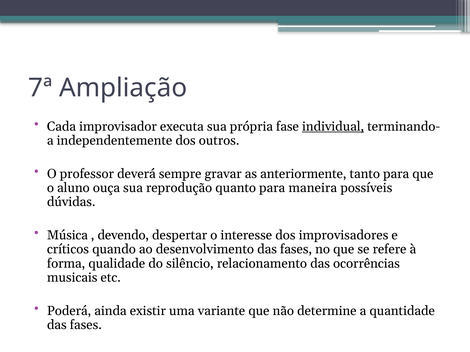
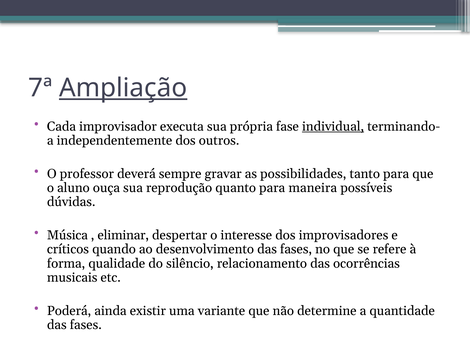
Ampliação underline: none -> present
anteriormente: anteriormente -> possibilidades
devendo: devendo -> eliminar
